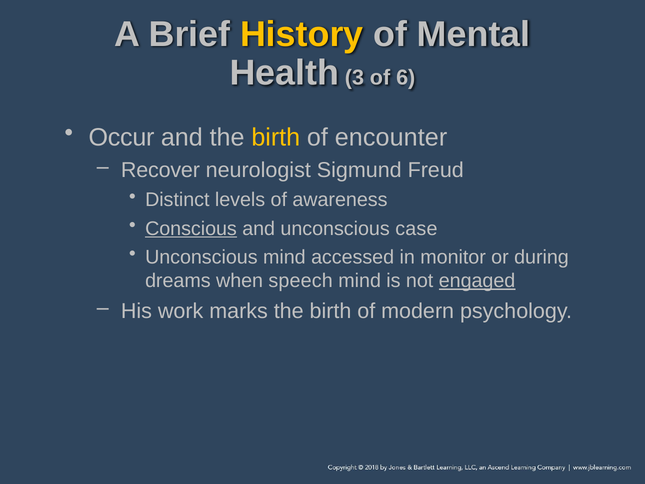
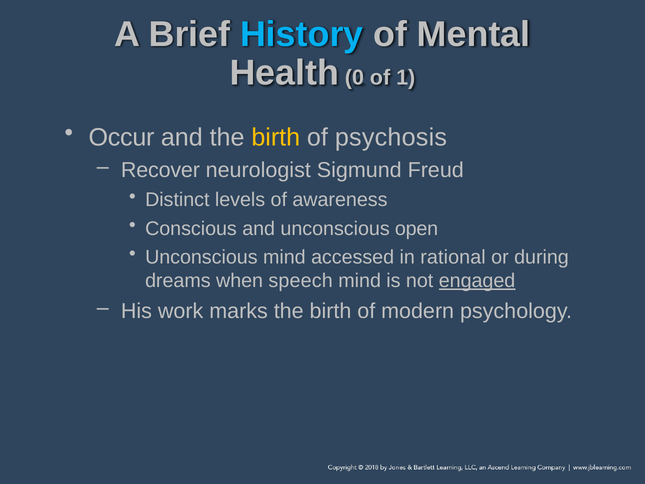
History colour: yellow -> light blue
3: 3 -> 0
6: 6 -> 1
encounter: encounter -> psychosis
Conscious underline: present -> none
case: case -> open
monitor: monitor -> rational
